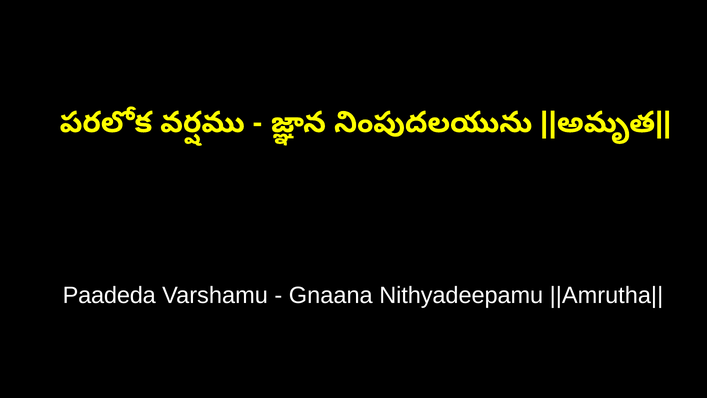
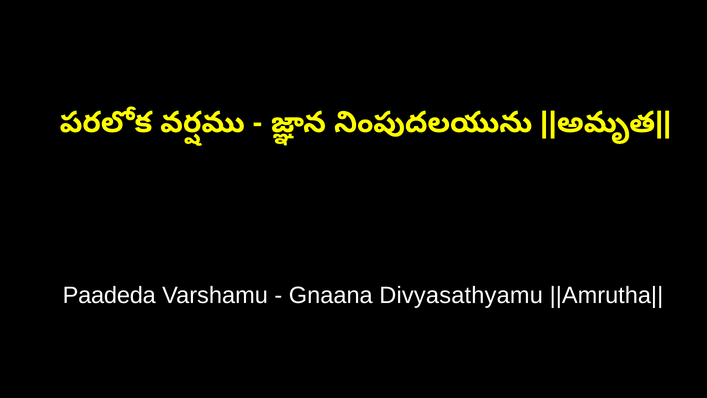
Nithyadeepamu: Nithyadeepamu -> Divyasathyamu
